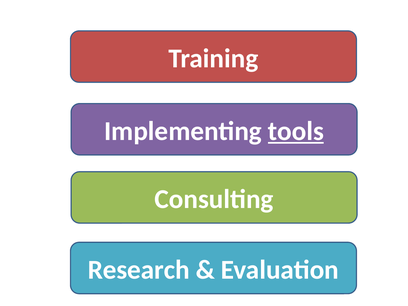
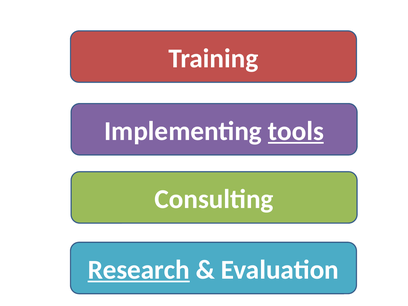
Research underline: none -> present
